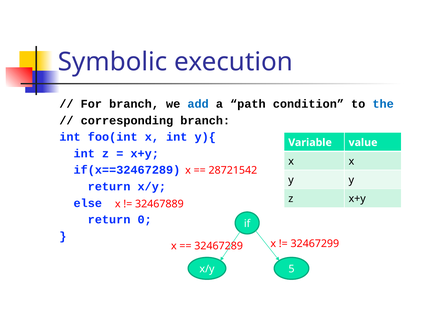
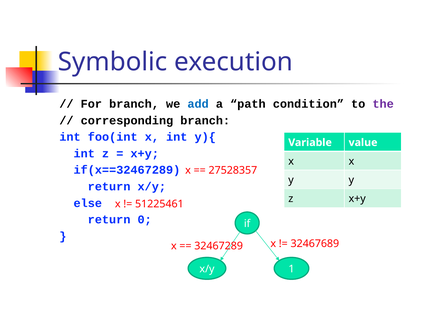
the colour: blue -> purple
28721542: 28721542 -> 27528357
32467889: 32467889 -> 51225461
32467299: 32467299 -> 32467689
5: 5 -> 1
